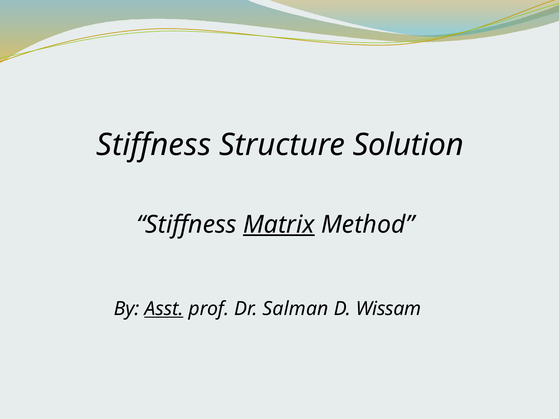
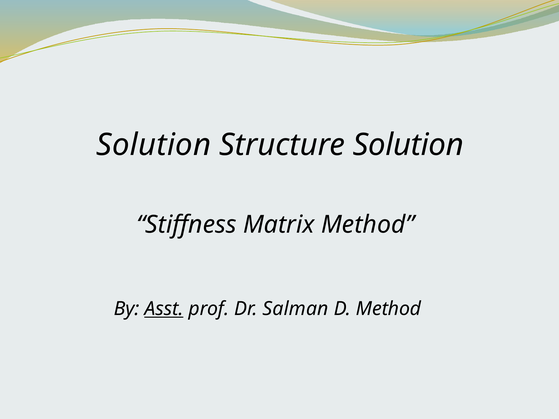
Stiffness at (154, 145): Stiffness -> Solution
Matrix underline: present -> none
D Wissam: Wissam -> Method
